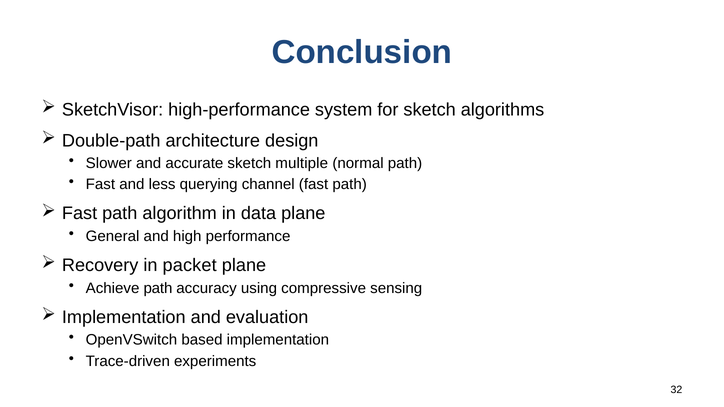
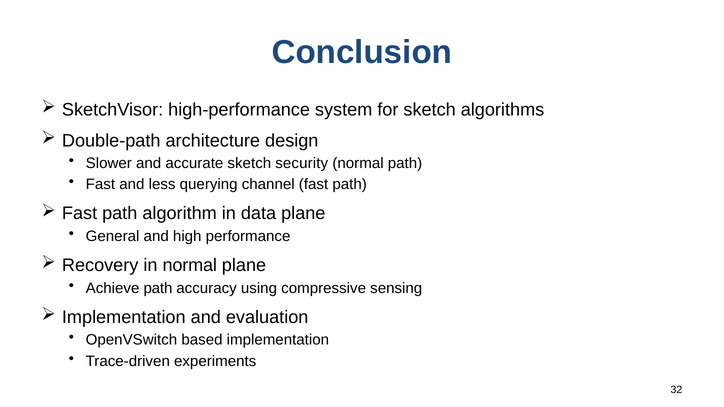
multiple: multiple -> security
in packet: packet -> normal
